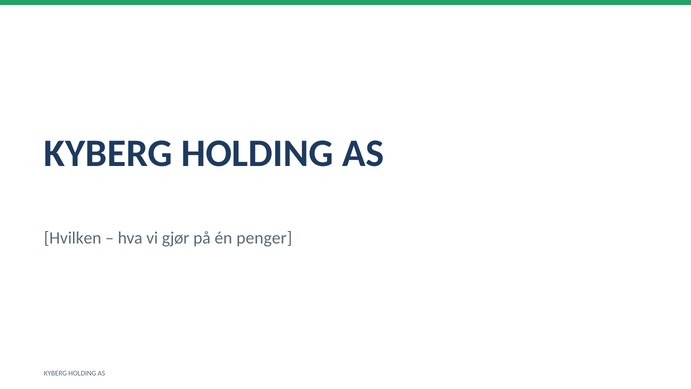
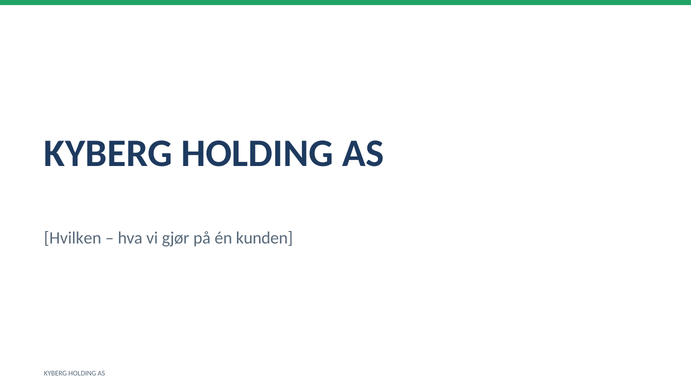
penger: penger -> kunden
